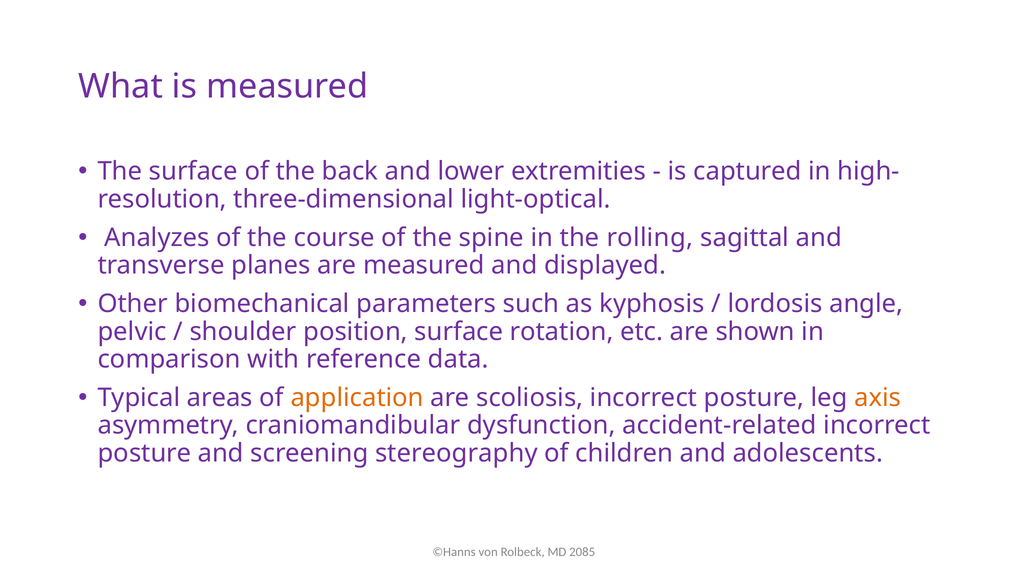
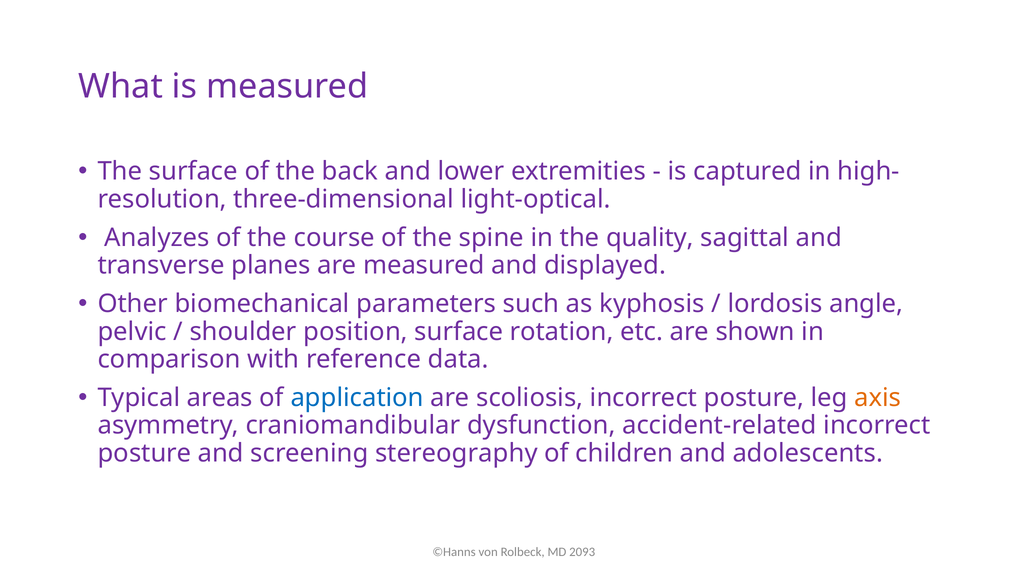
rolling: rolling -> quality
application colour: orange -> blue
2085: 2085 -> 2093
